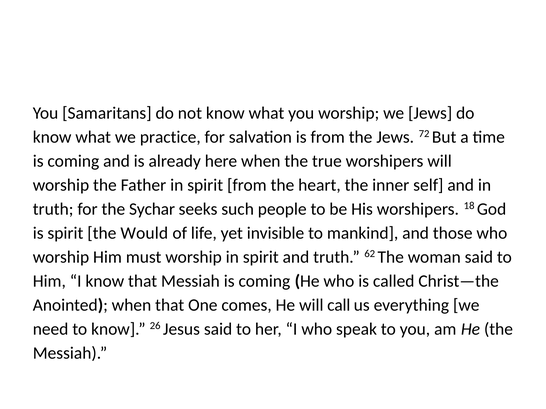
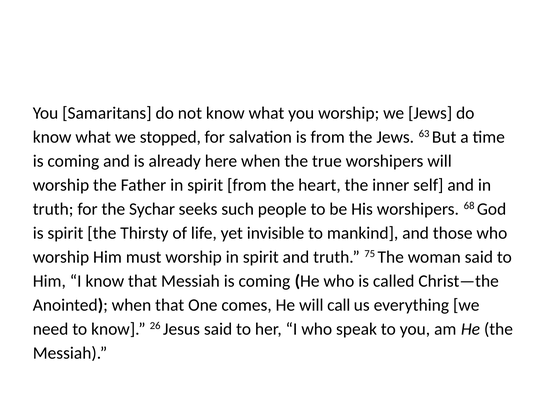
practice: practice -> stopped
72: 72 -> 63
18: 18 -> 68
Would: Would -> Thirsty
62: 62 -> 75
